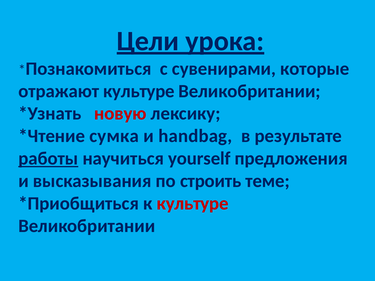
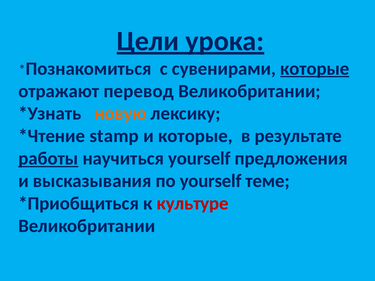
которые at (315, 69) underline: none -> present
отражают культуре: культуре -> перевод
новую colour: red -> orange
cумка: cумка -> stamp
и handbag: handbag -> которые
по строить: строить -> yourself
